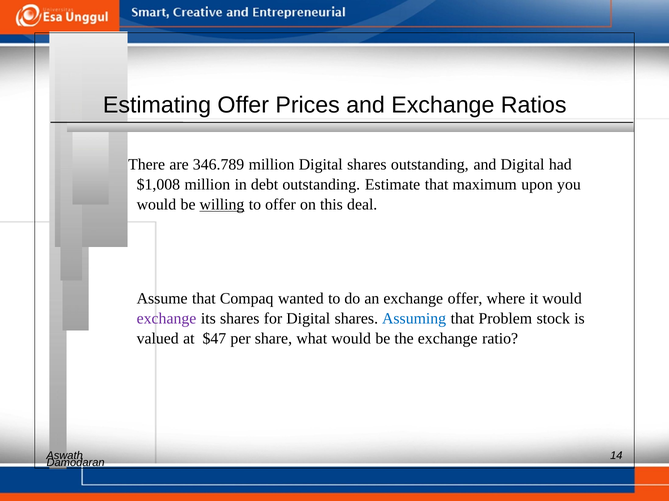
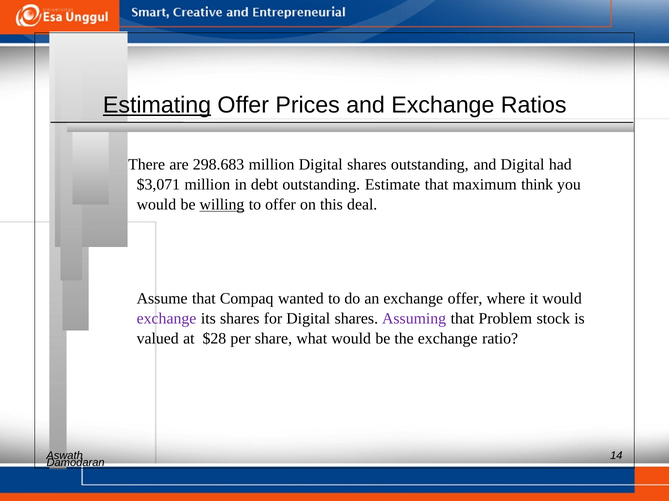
Estimating underline: none -> present
346.789: 346.789 -> 298.683
$1,008: $1,008 -> $3,071
upon: upon -> think
Assuming colour: blue -> purple
$47: $47 -> $28
